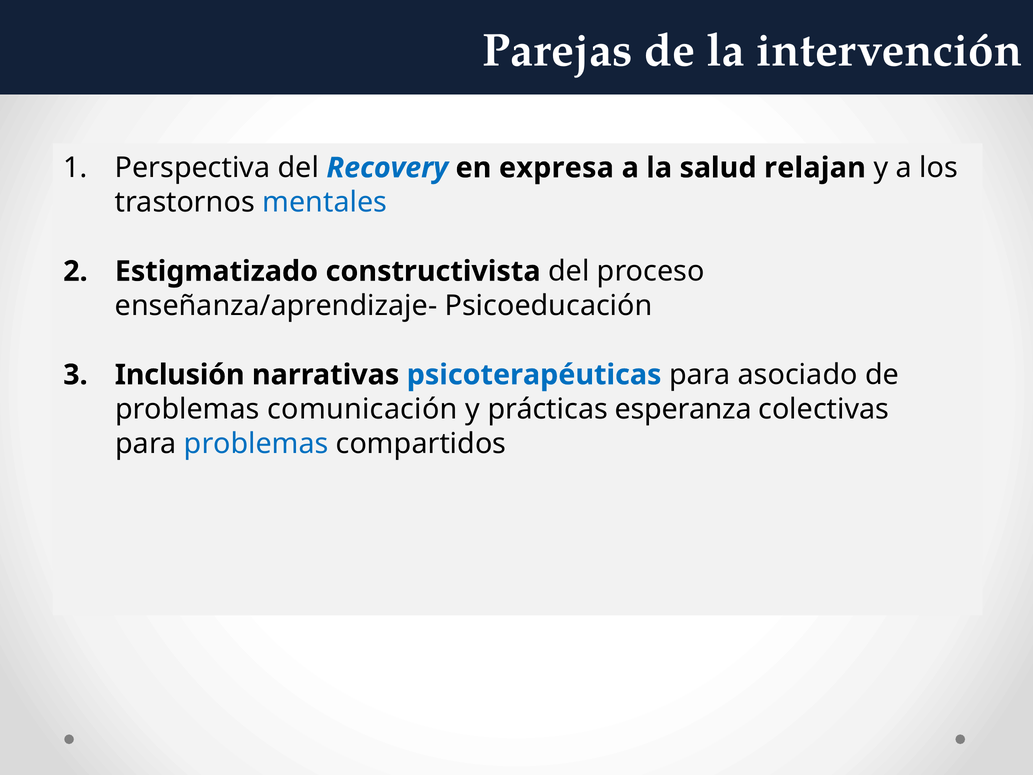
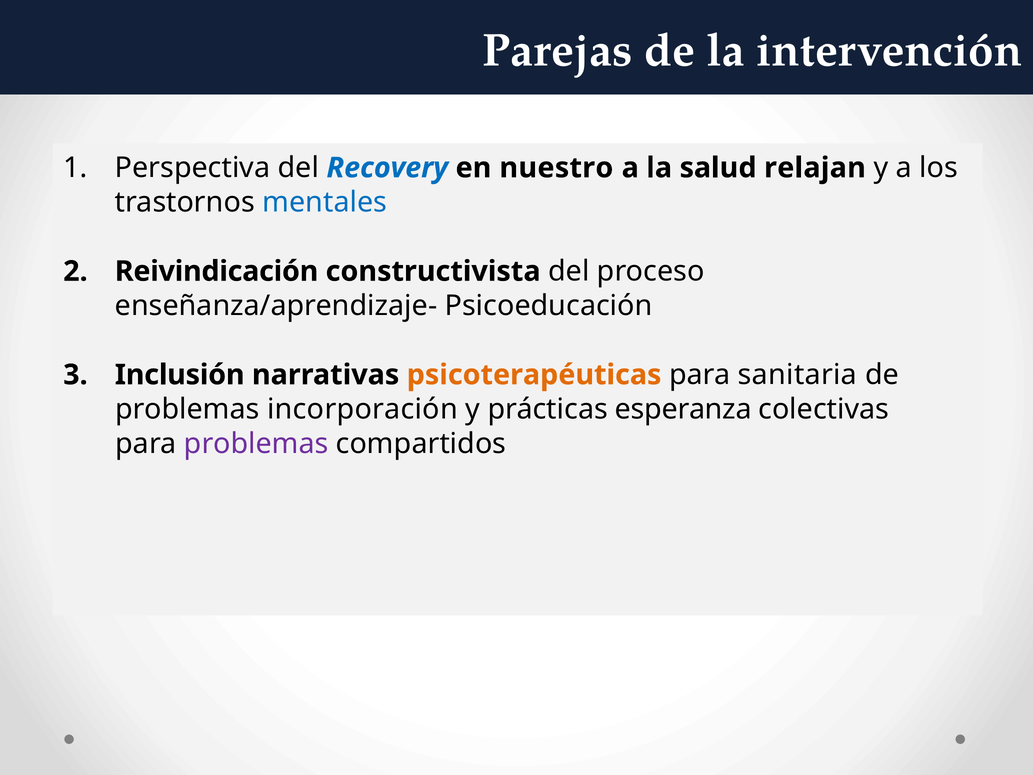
expresa: expresa -> nuestro
Estigmatizado: Estigmatizado -> Reivindicación
psicoterapéuticas colour: blue -> orange
asociado: asociado -> sanitaria
comunicación: comunicación -> incorporación
problemas at (256, 444) colour: blue -> purple
